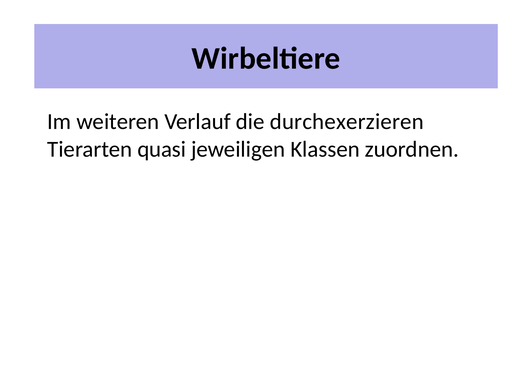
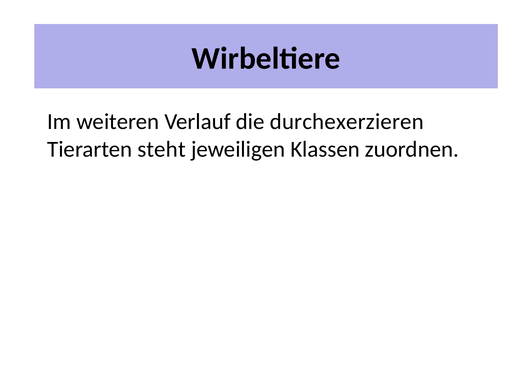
quasi: quasi -> steht
